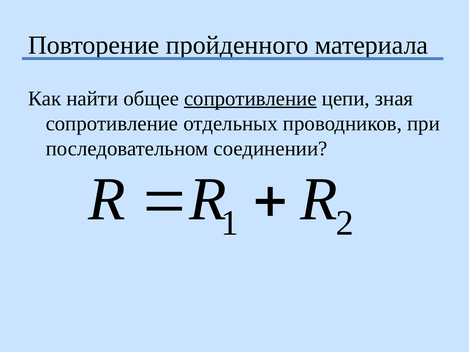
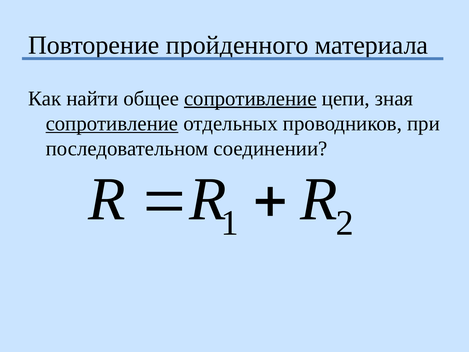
сопротивление at (112, 123) underline: none -> present
